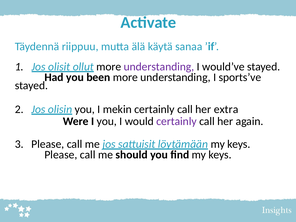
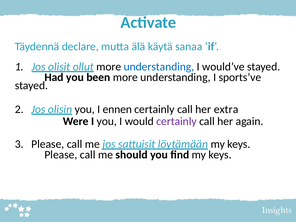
riippuu: riippuu -> declare
understanding at (159, 67) colour: purple -> blue
mekin: mekin -> ennen
